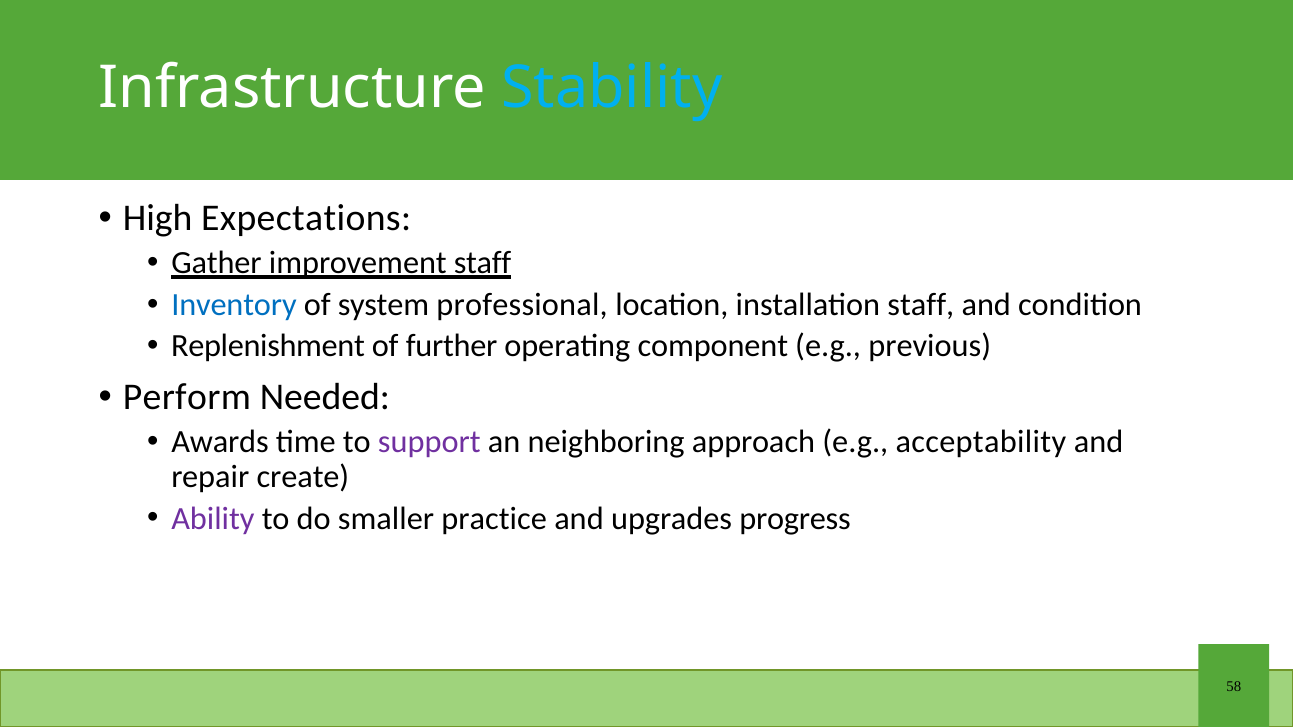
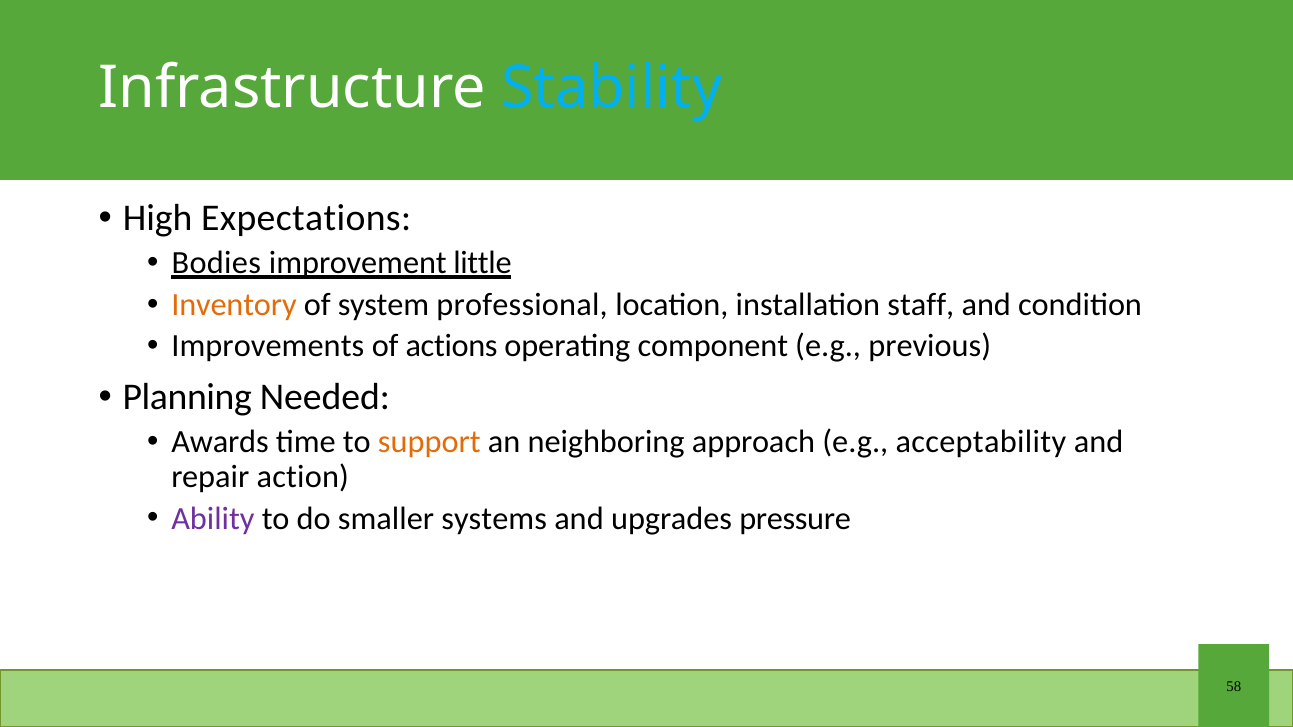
Gather: Gather -> Bodies
improvement staff: staff -> little
Inventory colour: blue -> orange
Replenishment: Replenishment -> Improvements
further: further -> actions
Perform: Perform -> Planning
support colour: purple -> orange
create: create -> action
practice: practice -> systems
progress: progress -> pressure
